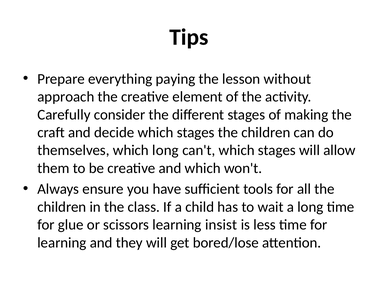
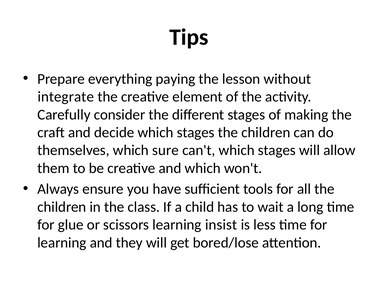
approach: approach -> integrate
which long: long -> sure
